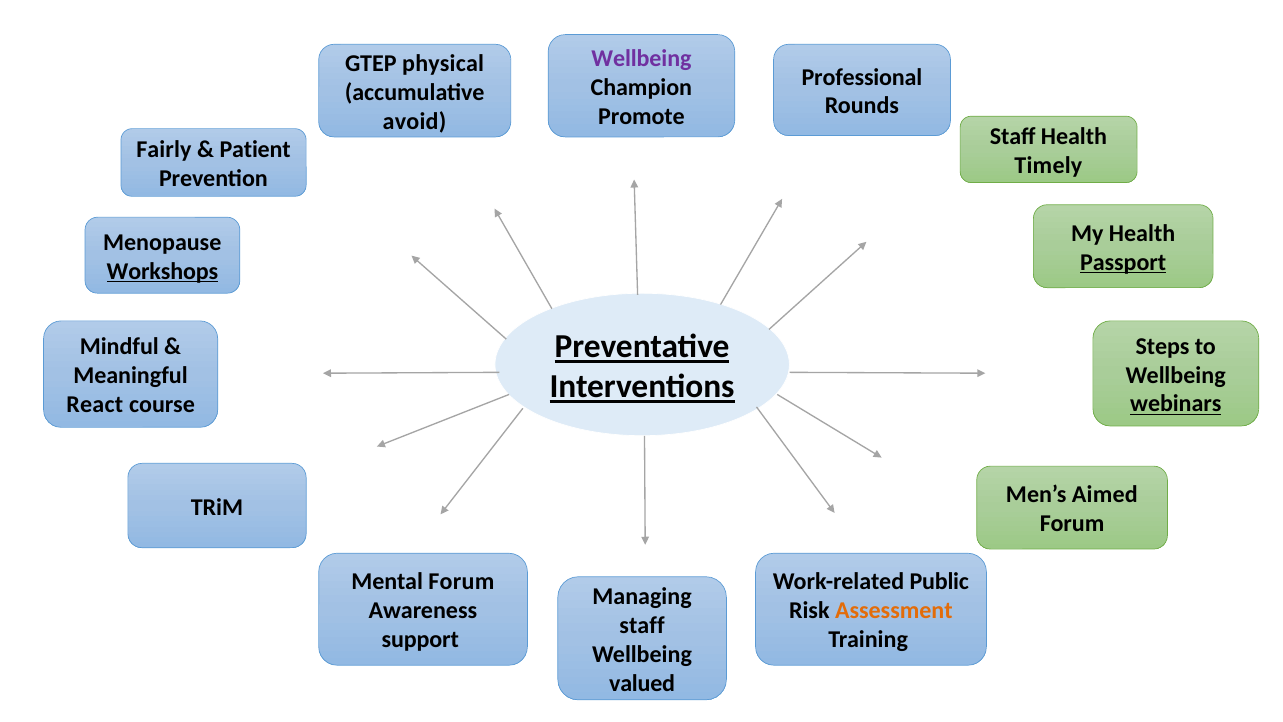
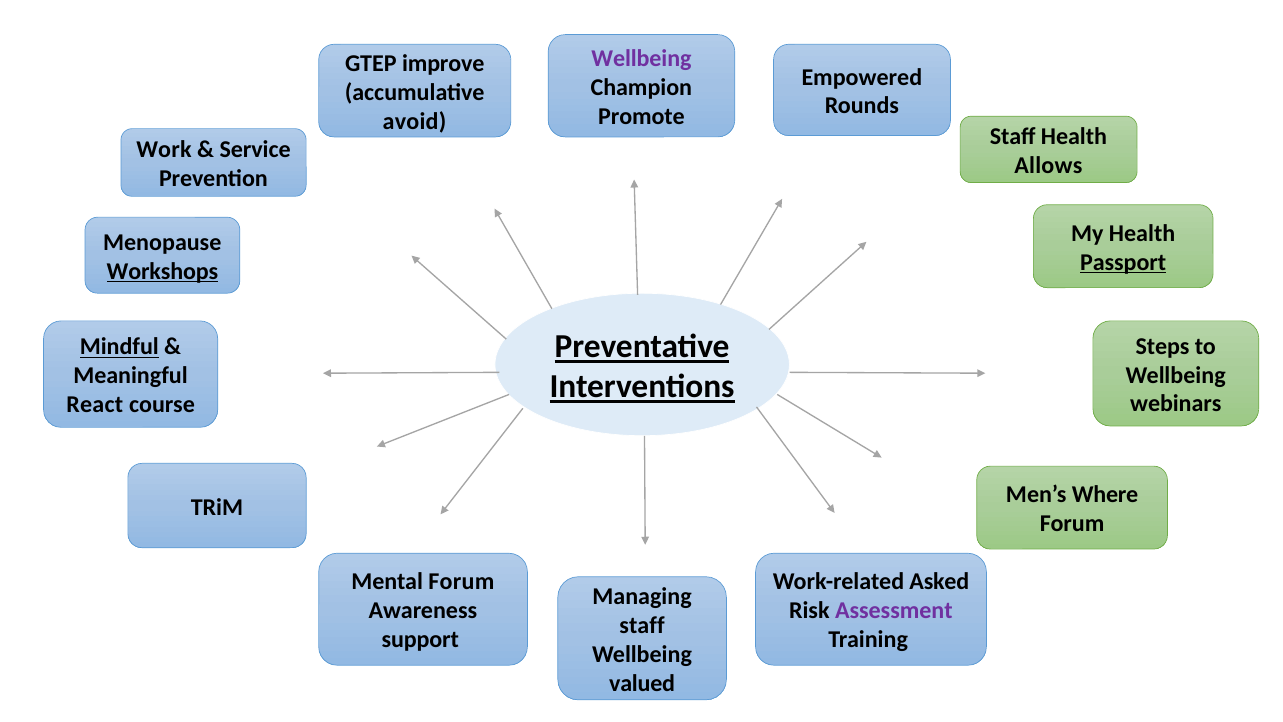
physical: physical -> improve
Professional: Professional -> Empowered
Fairly: Fairly -> Work
Patient: Patient -> Service
Timely: Timely -> Allows
Mindful underline: none -> present
webinars underline: present -> none
Aimed: Aimed -> Where
Public: Public -> Asked
Assessment colour: orange -> purple
